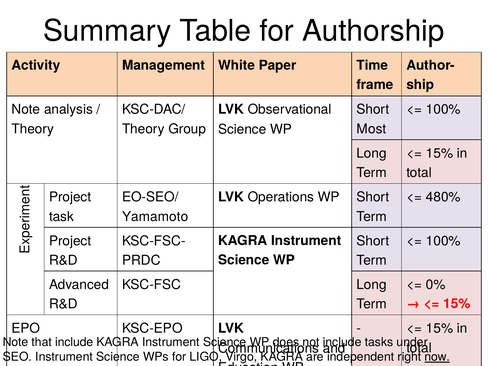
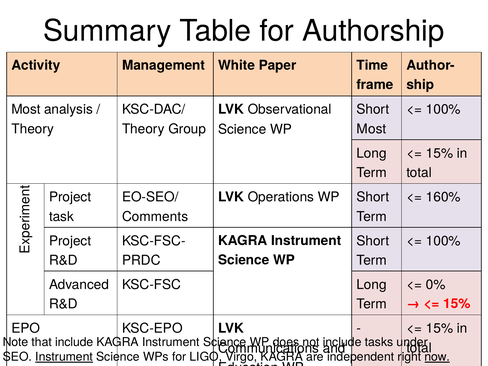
Note at (26, 110): Note -> Most
480%: 480% -> 160%
Yamamoto: Yamamoto -> Comments
Instrument at (64, 357) underline: none -> present
